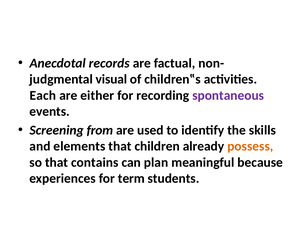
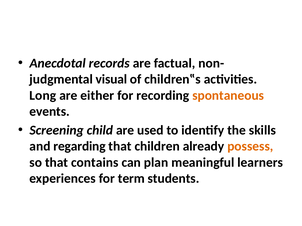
Each: Each -> Long
spontaneous colour: purple -> orange
from: from -> child
elements: elements -> regarding
because: because -> learners
